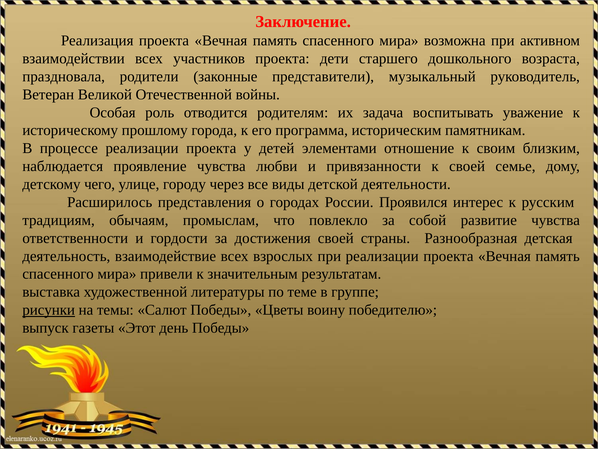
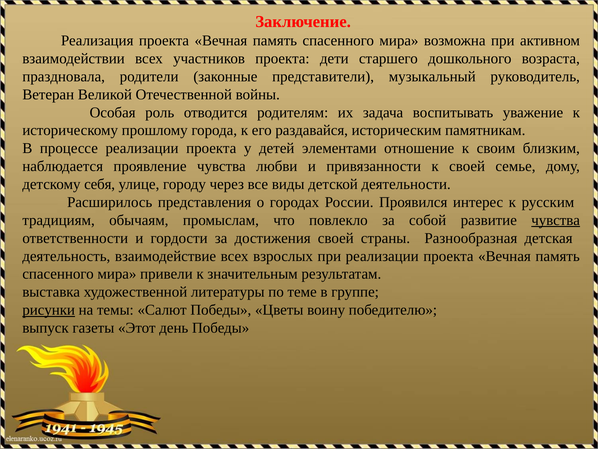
программа: программа -> раздавайся
чего: чего -> себя
чувства at (556, 220) underline: none -> present
